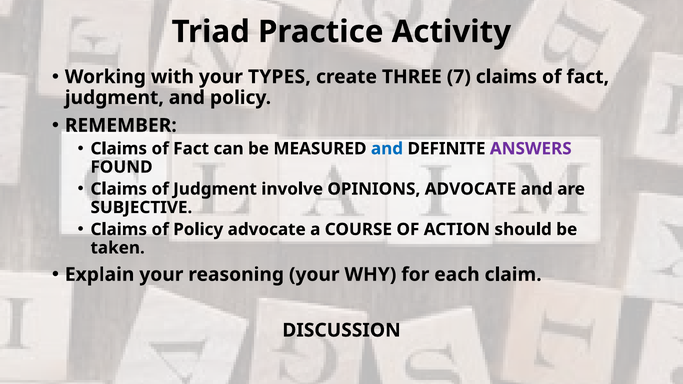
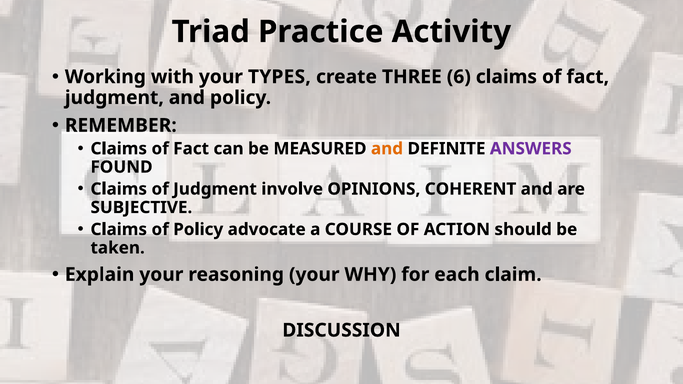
7: 7 -> 6
and at (387, 149) colour: blue -> orange
OPINIONS ADVOCATE: ADVOCATE -> COHERENT
